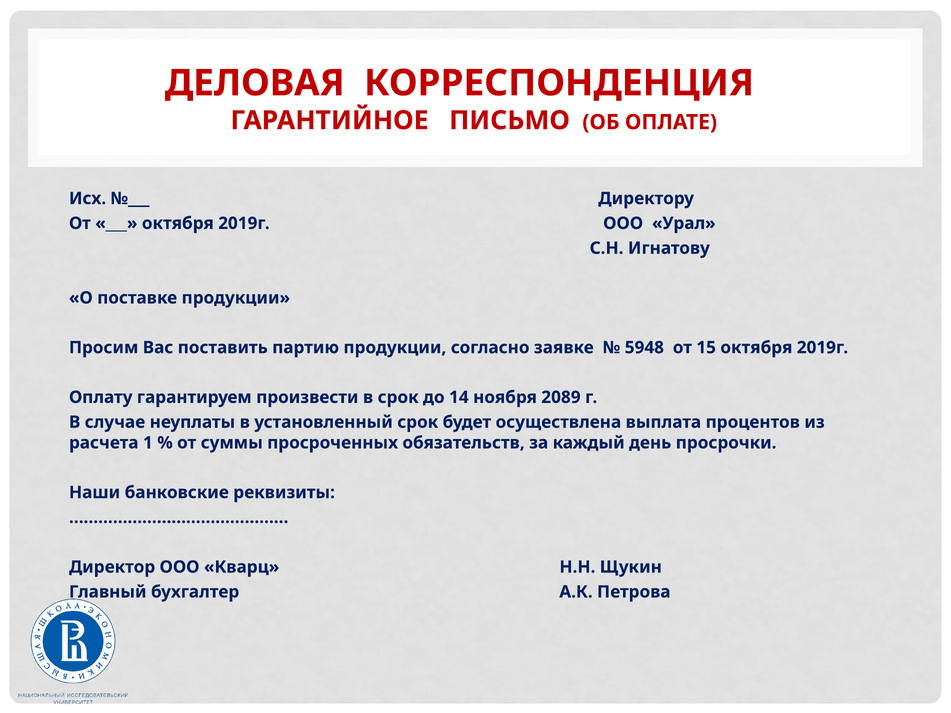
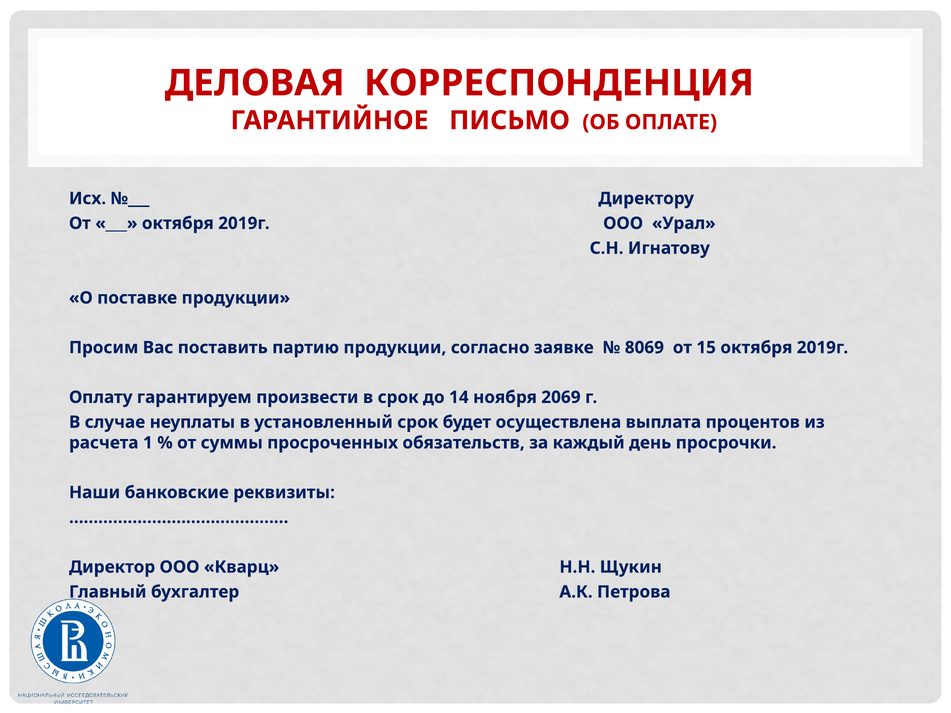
5948: 5948 -> 8069
2089: 2089 -> 2069
